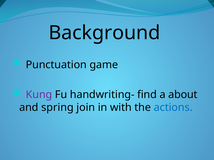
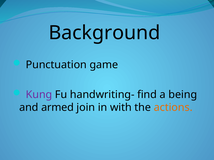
about: about -> being
spring: spring -> armed
actions colour: blue -> orange
